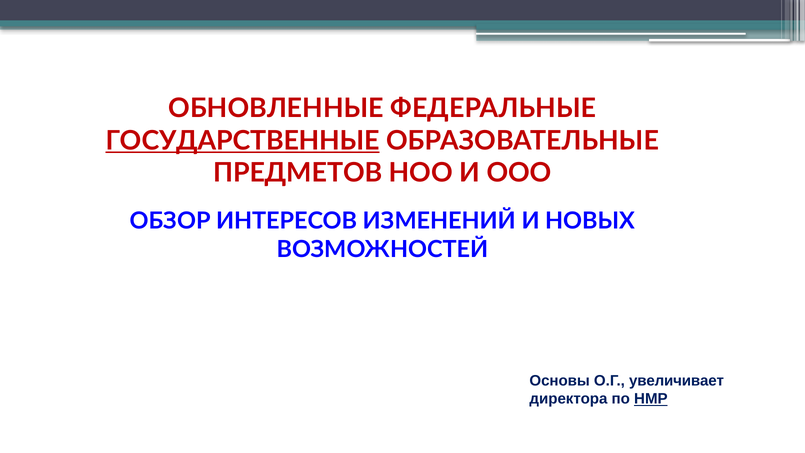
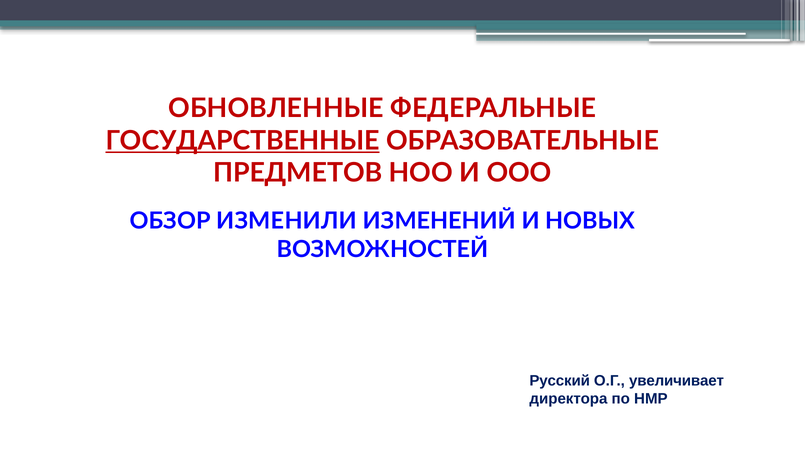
ИНТЕРЕСОВ: ИНТЕРЕСОВ -> ИЗМЕНИЛИ
Основы: Основы -> Русский
НМР underline: present -> none
